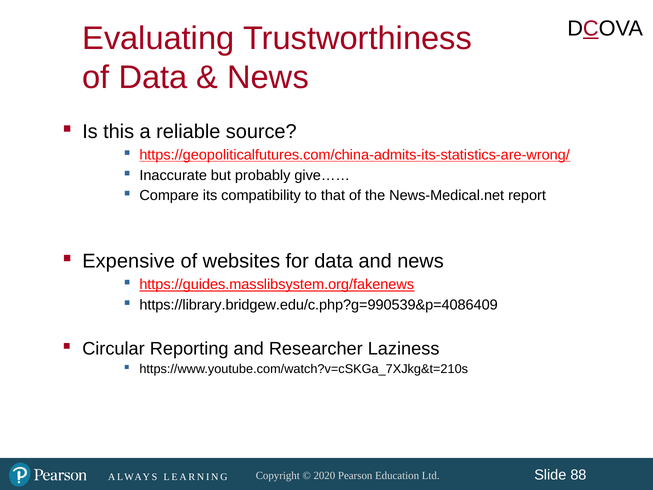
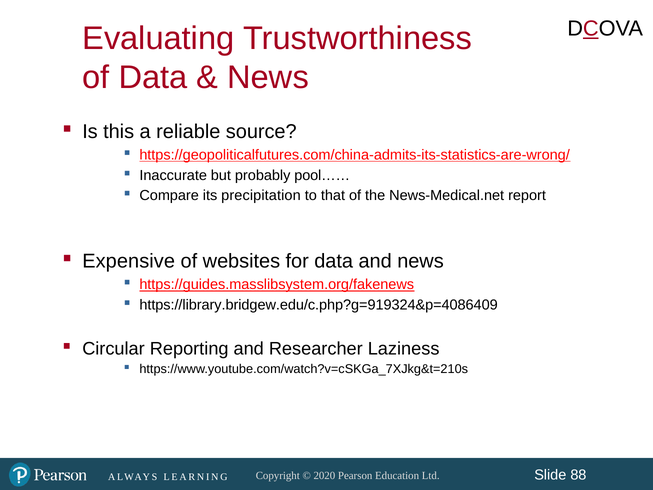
give……: give…… -> pool……
compatibility: compatibility -> precipitation
https://library.bridgew.edu/c.php?g=990539&p=4086409: https://library.bridgew.edu/c.php?g=990539&p=4086409 -> https://library.bridgew.edu/c.php?g=919324&p=4086409
